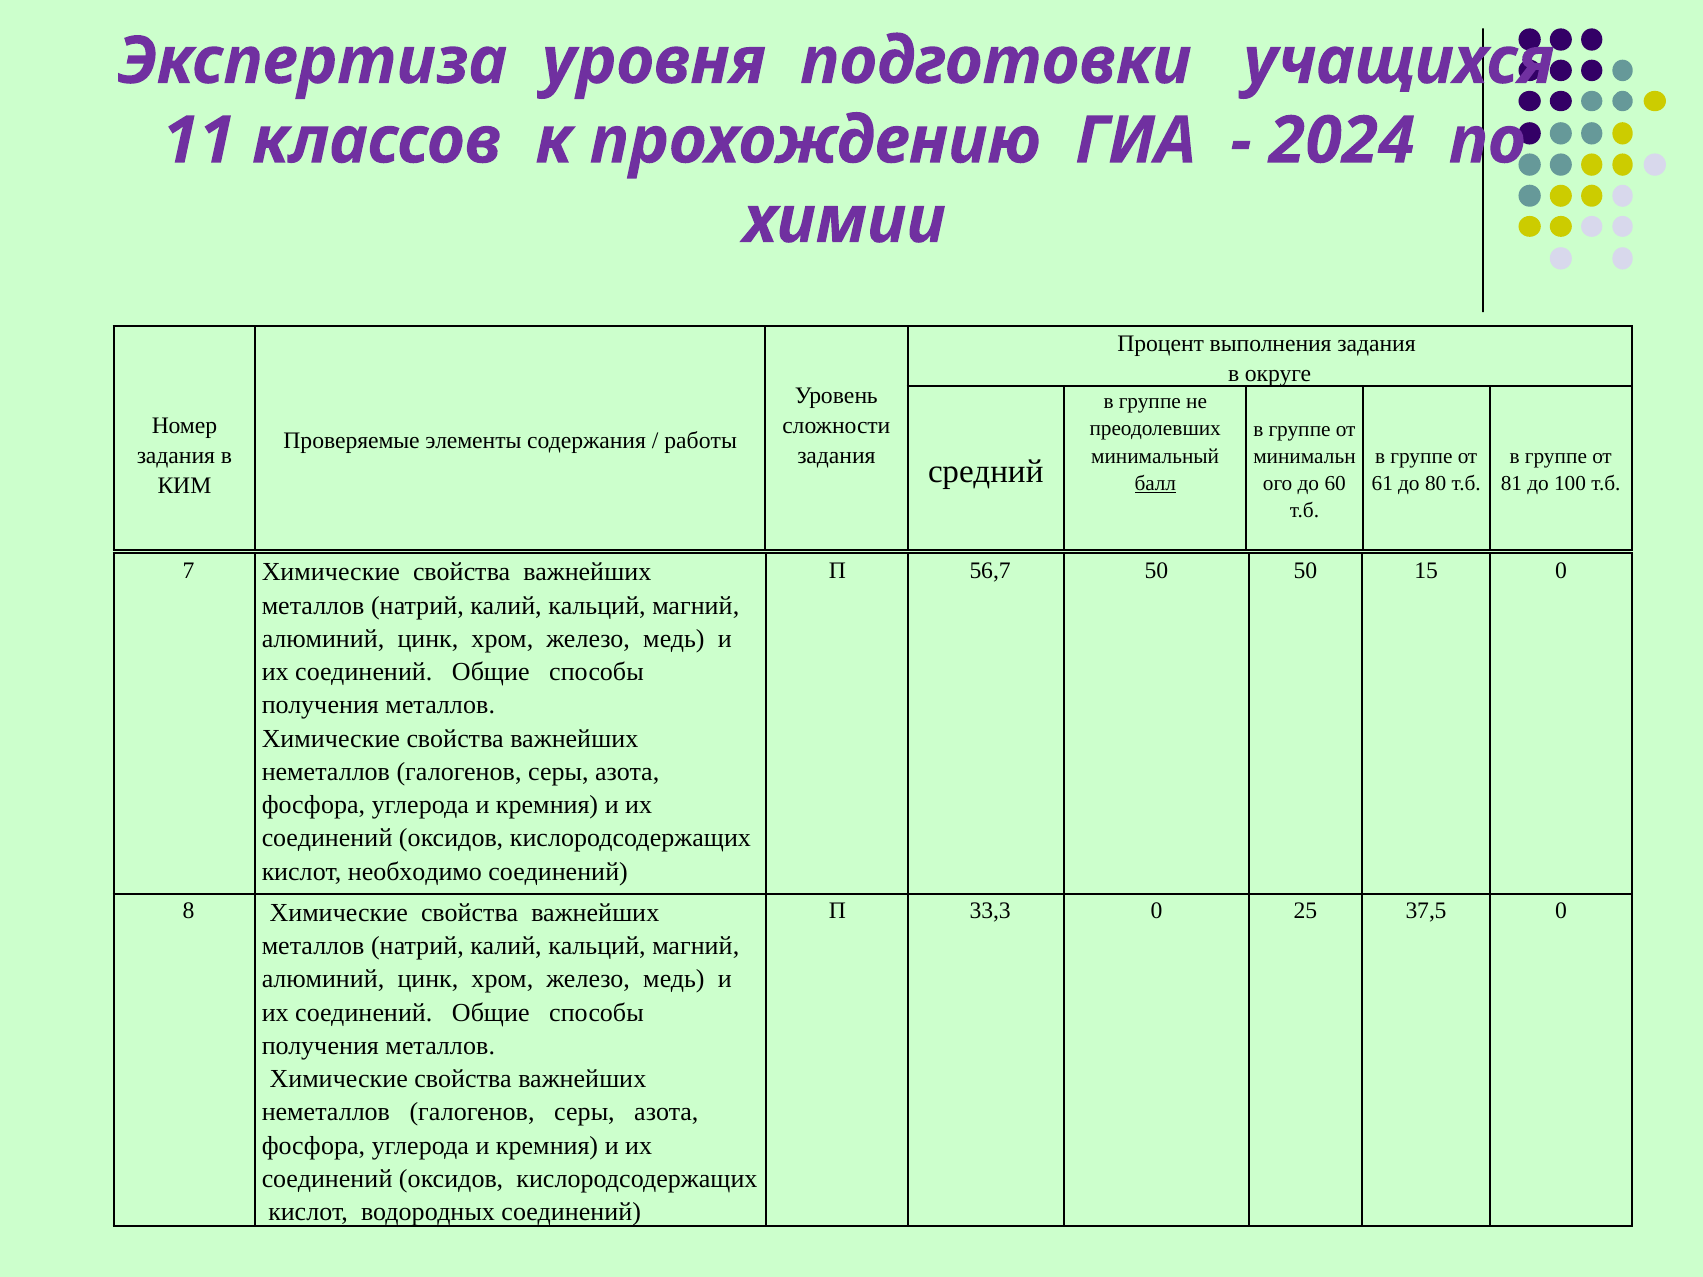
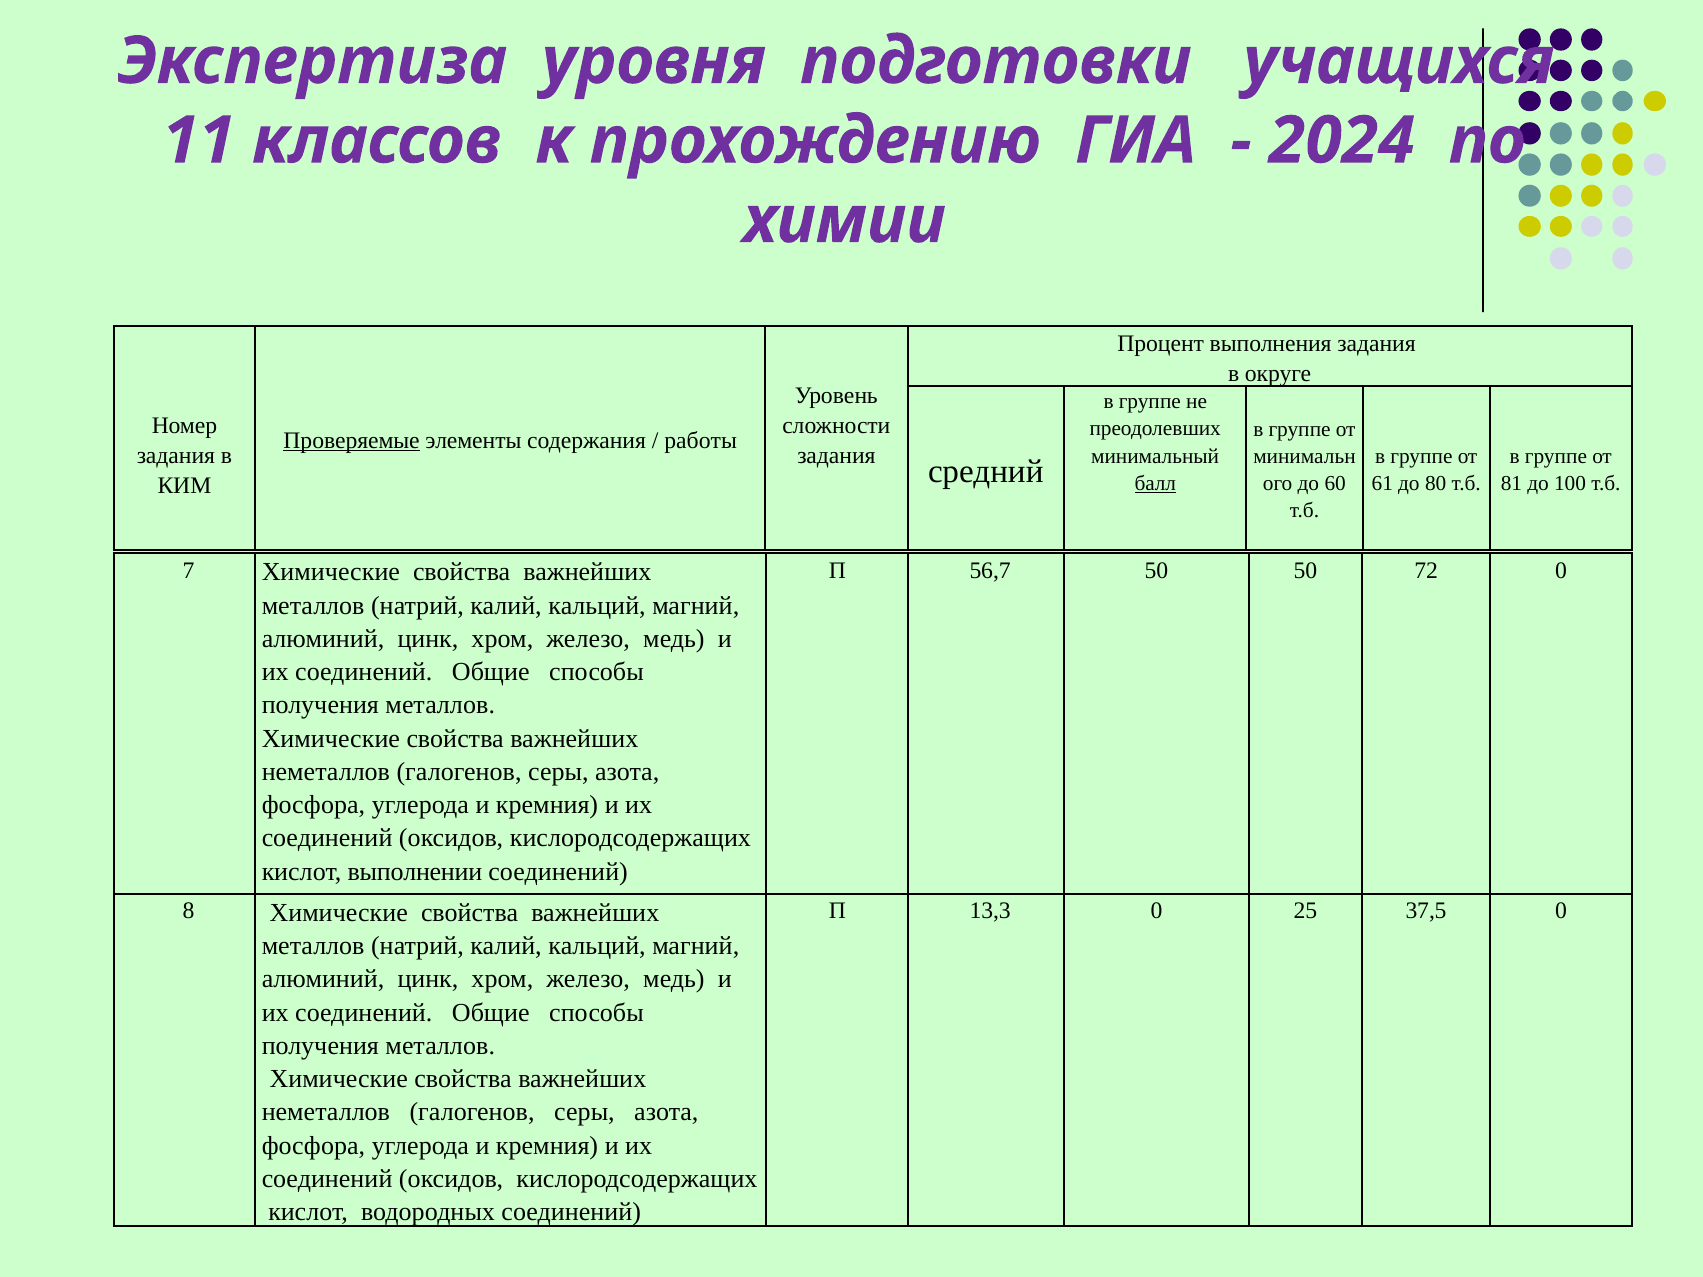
Проверяемые underline: none -> present
15: 15 -> 72
необходимо: необходимо -> выполнении
33,3: 33,3 -> 13,3
